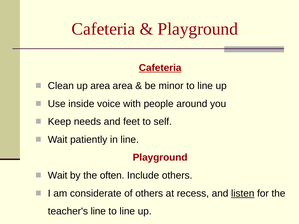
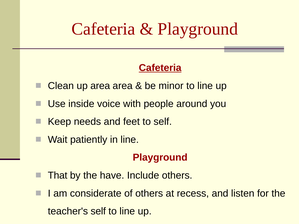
Wait at (58, 176): Wait -> That
often: often -> have
listen underline: present -> none
teacher's line: line -> self
